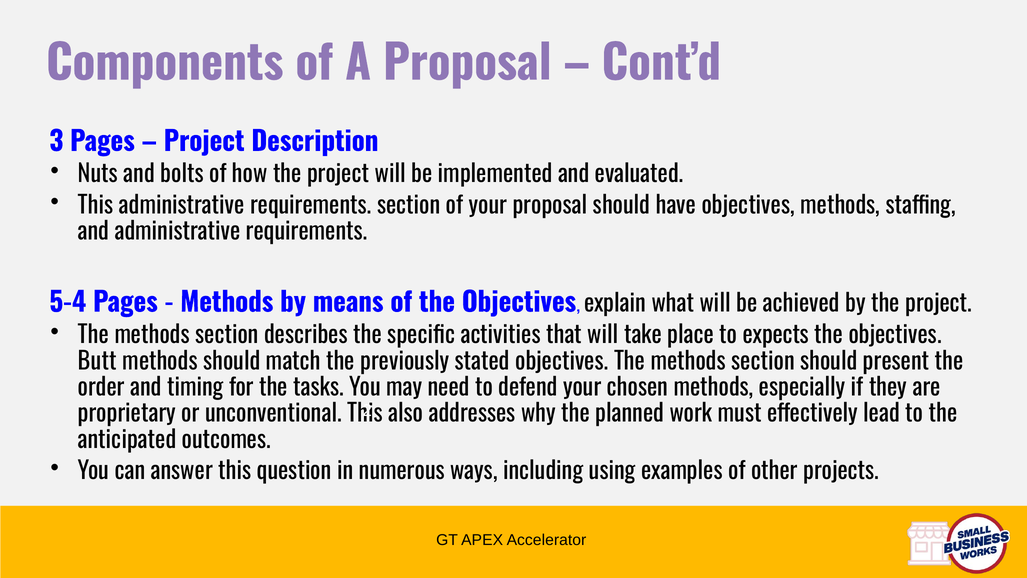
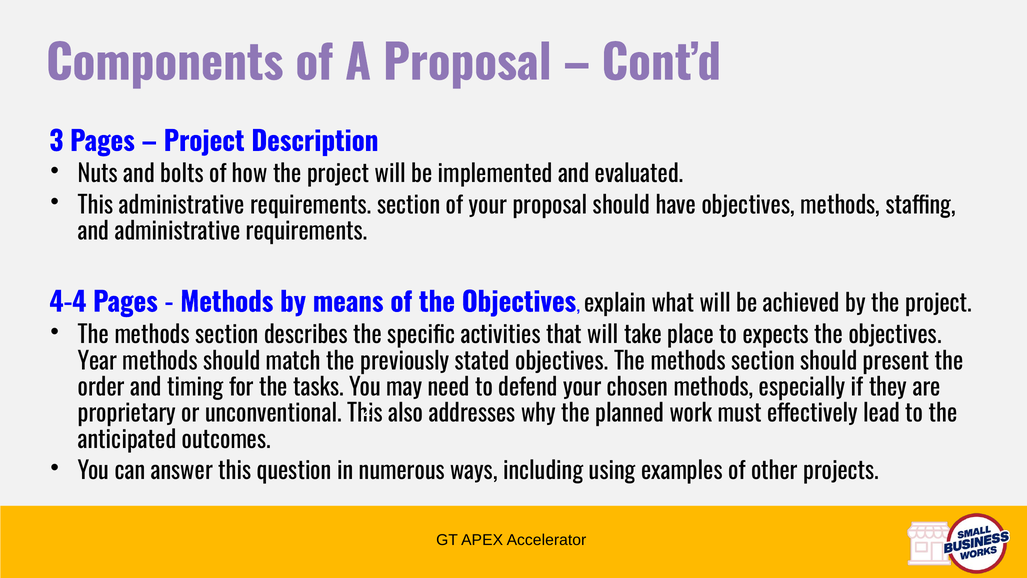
5-4: 5-4 -> 4-4
Butt: Butt -> Year
